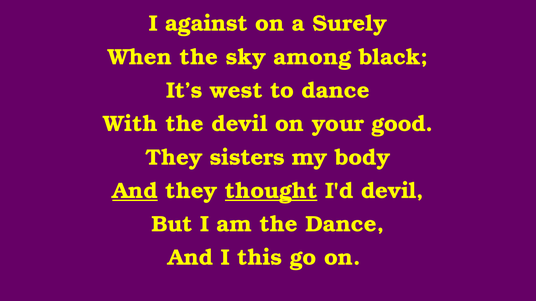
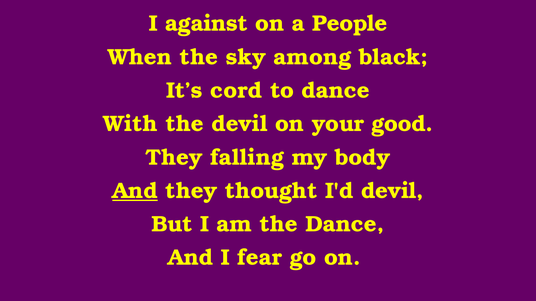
Surely: Surely -> People
west: west -> cord
sisters: sisters -> falling
thought underline: present -> none
this: this -> fear
